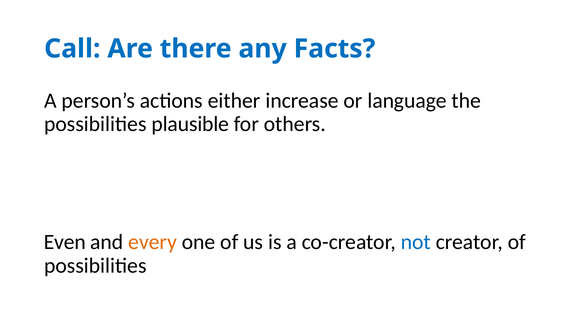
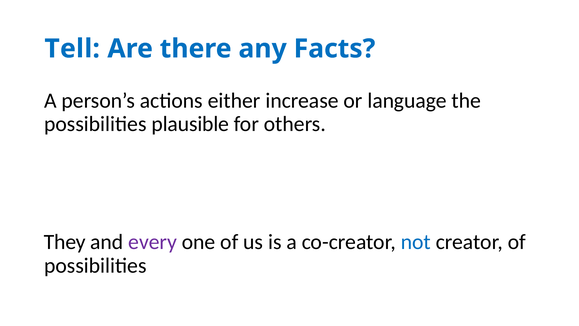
Call: Call -> Tell
Even: Even -> They
every colour: orange -> purple
